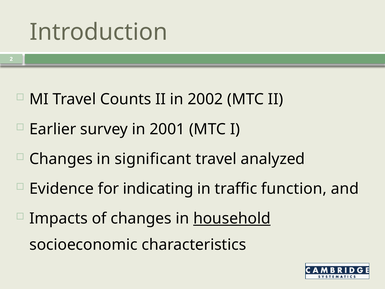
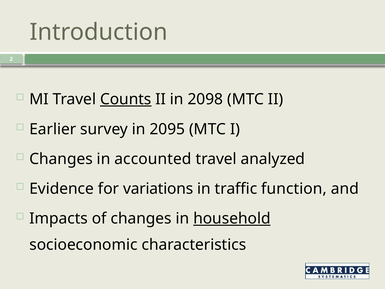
Counts underline: none -> present
2002: 2002 -> 2098
2001: 2001 -> 2095
significant: significant -> accounted
indicating: indicating -> variations
